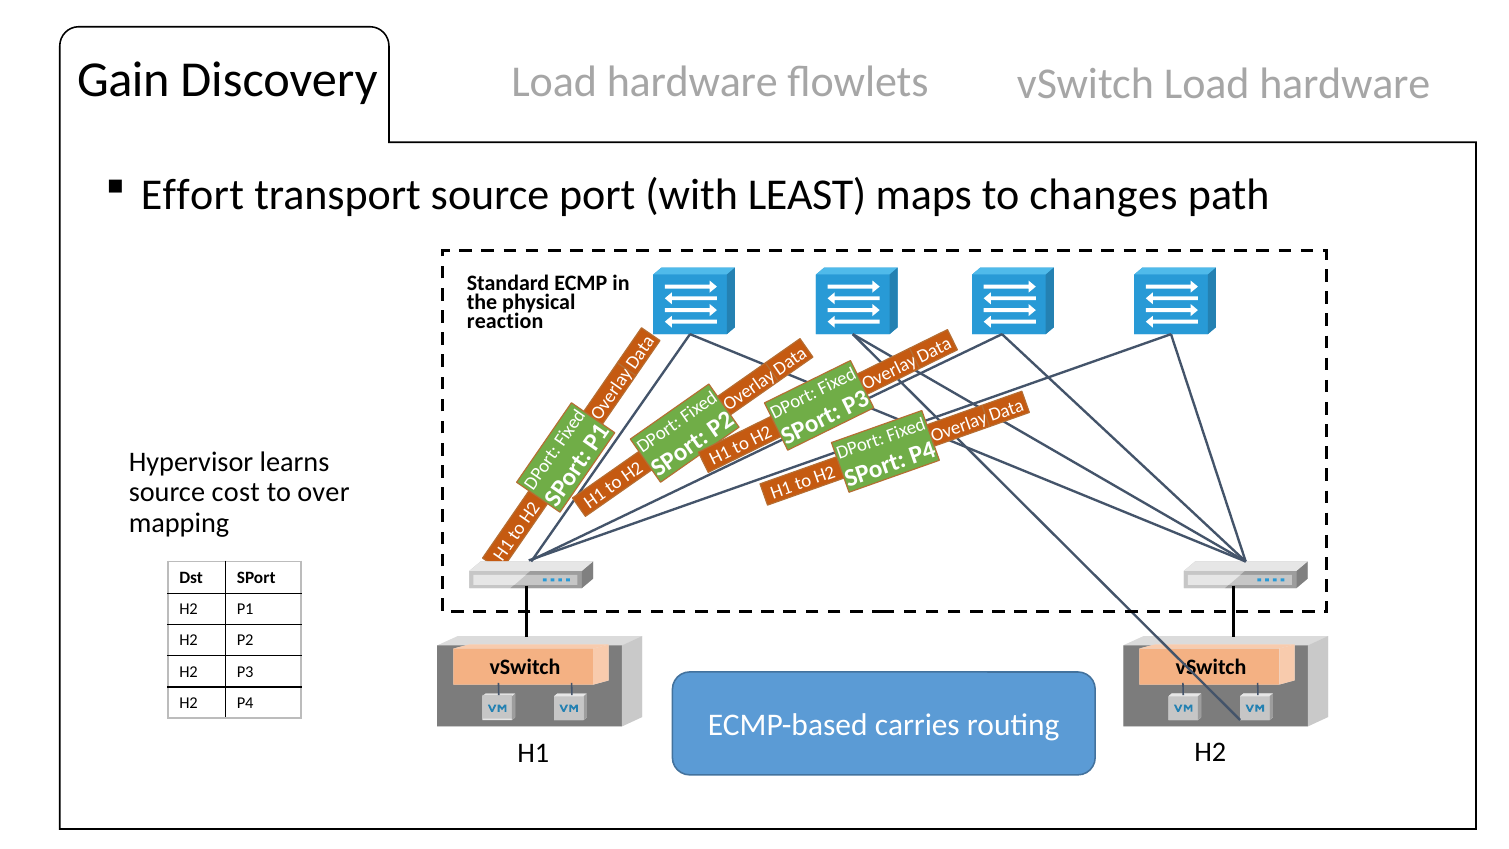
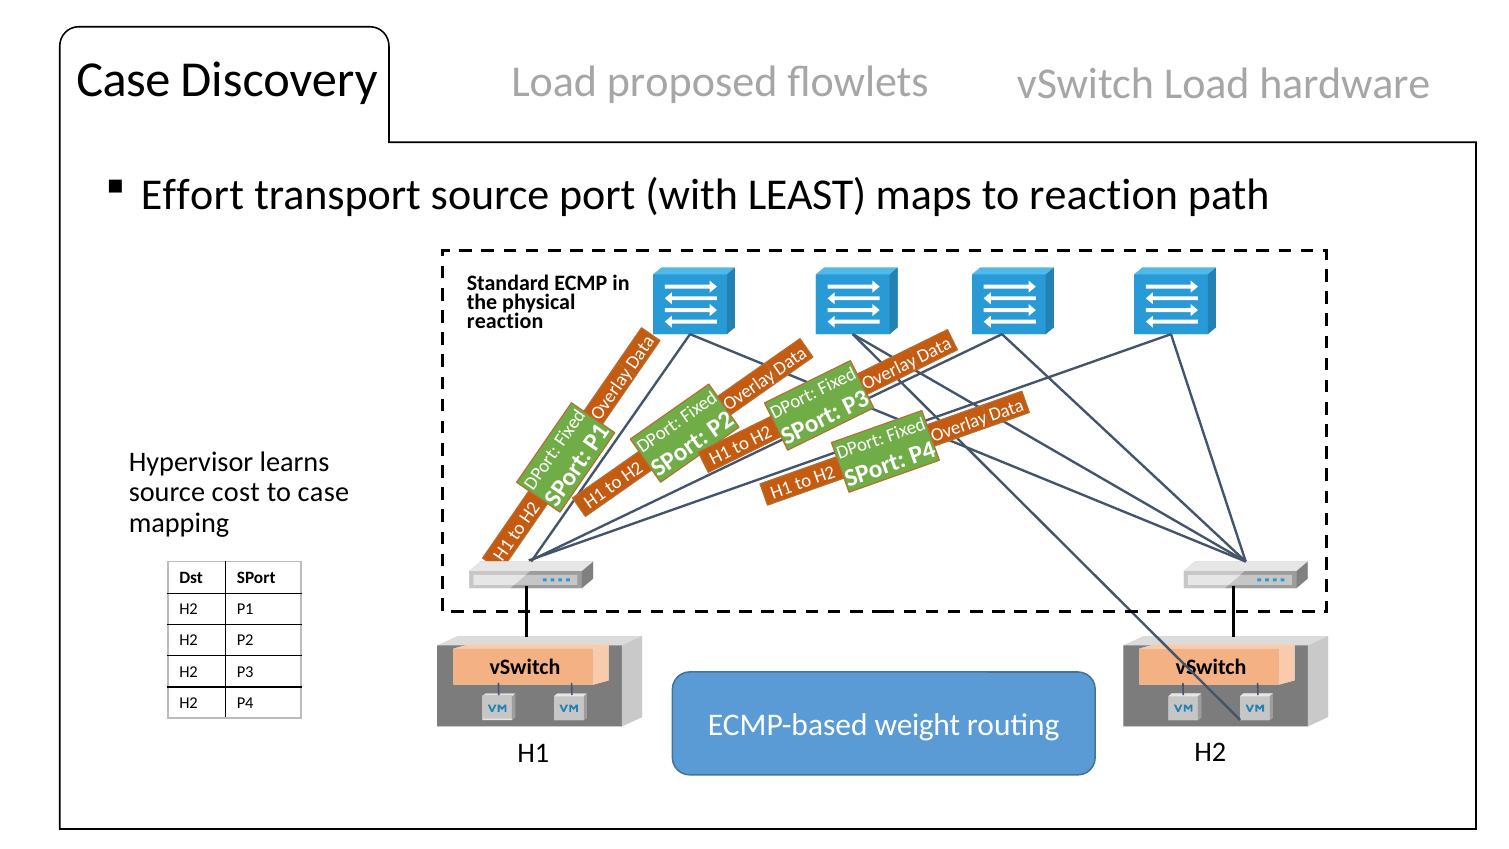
Gain at (123, 80): Gain -> Case
hardware at (692, 82): hardware -> proposed
to changes: changes -> reaction
to over: over -> case
carries: carries -> weight
